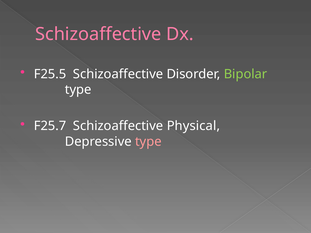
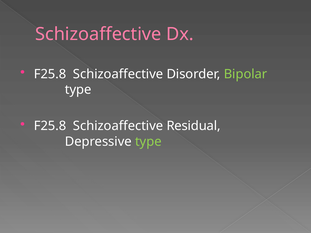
F25.5 at (50, 74): F25.5 -> F25.8
F25.7 at (50, 126): F25.7 -> F25.8
Physical: Physical -> Residual
type at (148, 142) colour: pink -> light green
